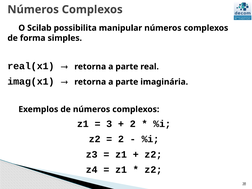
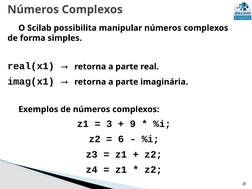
2 at (133, 124): 2 -> 9
2 at (121, 139): 2 -> 6
